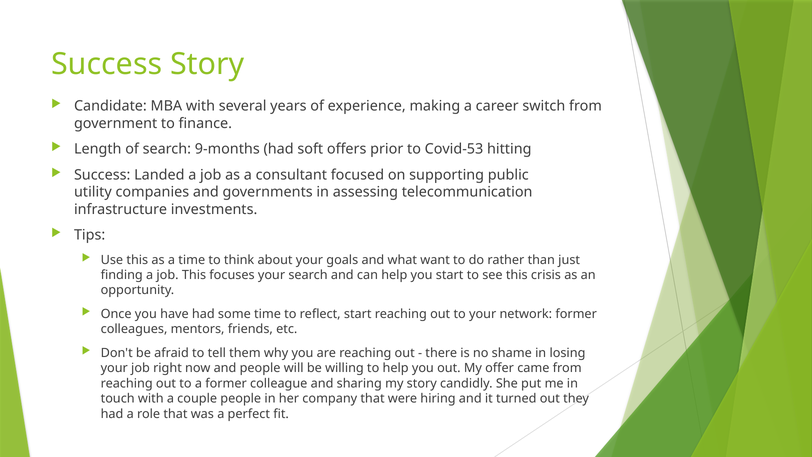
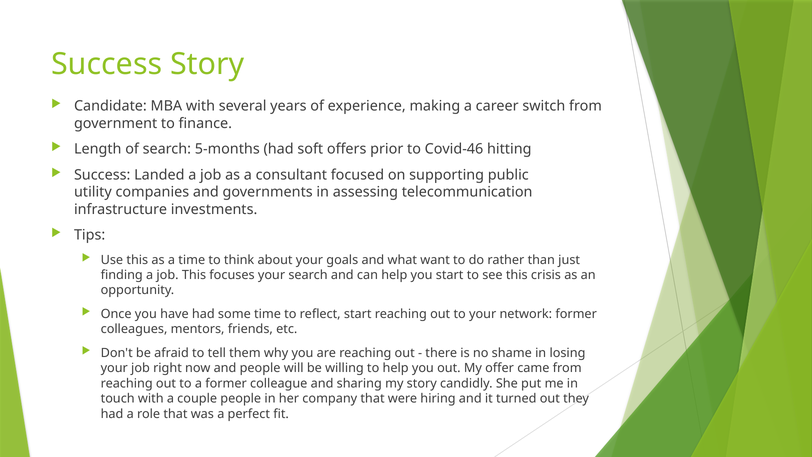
9-months: 9-months -> 5-months
Covid-53: Covid-53 -> Covid-46
